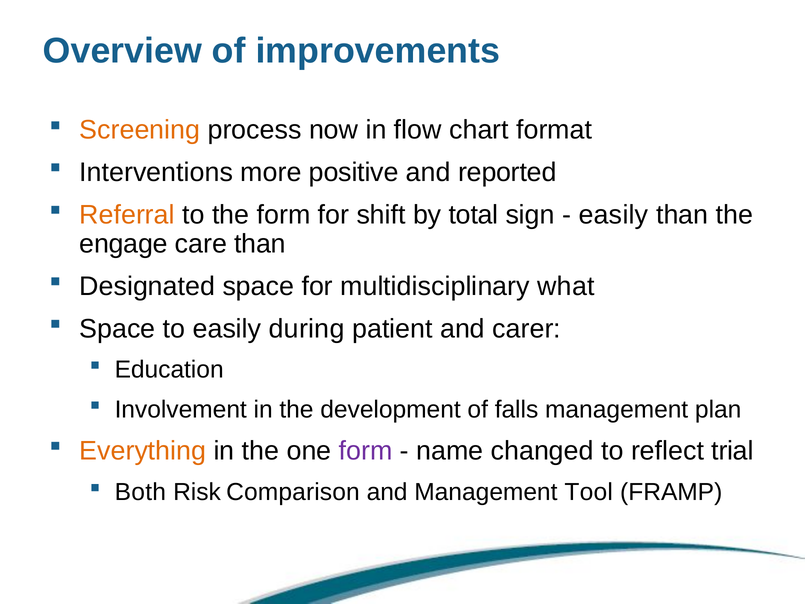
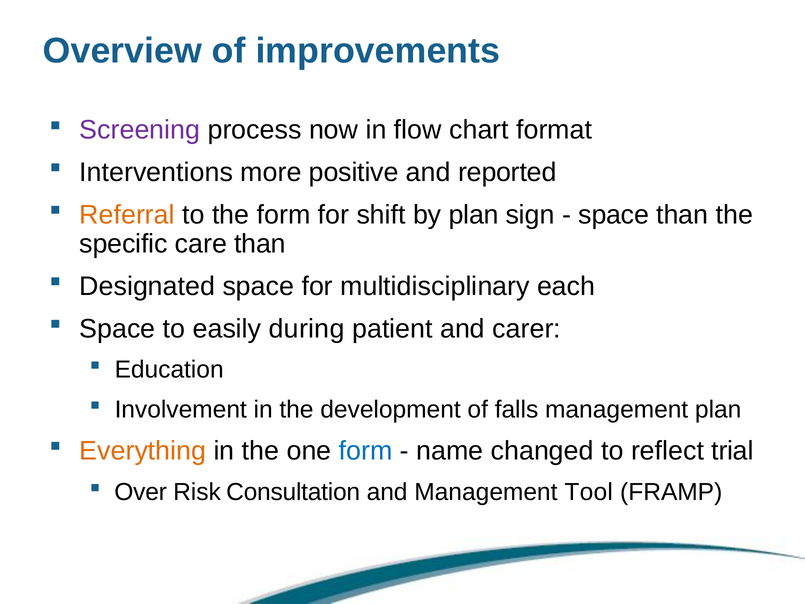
Screening colour: orange -> purple
by total: total -> plan
easily at (613, 215): easily -> space
engage: engage -> specific
what: what -> each
form at (366, 451) colour: purple -> blue
Both: Both -> Over
Comparison: Comparison -> Consultation
